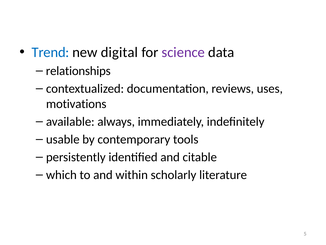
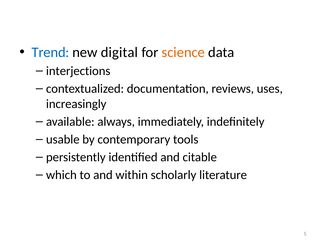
science colour: purple -> orange
relationships: relationships -> interjections
motivations: motivations -> increasingly
